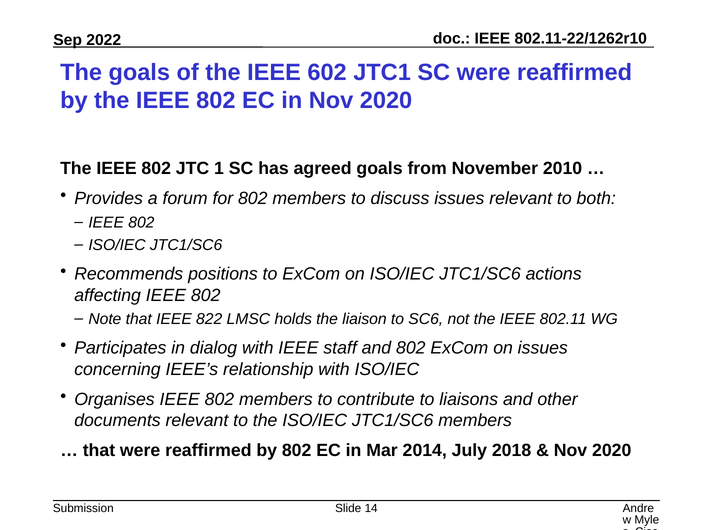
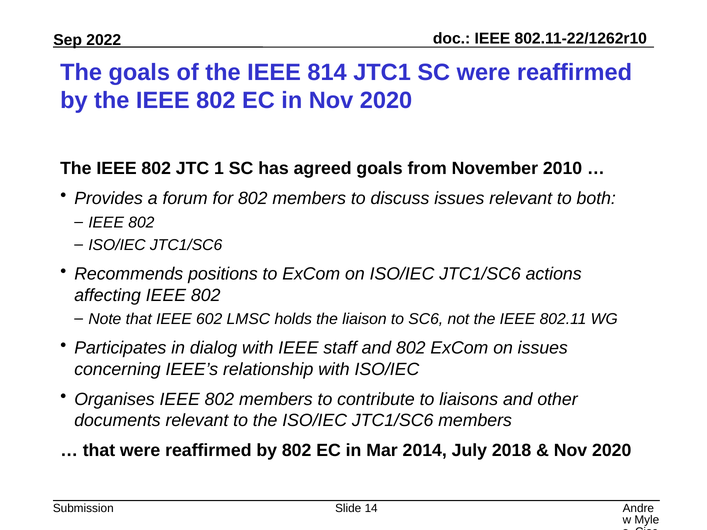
602: 602 -> 814
822: 822 -> 602
